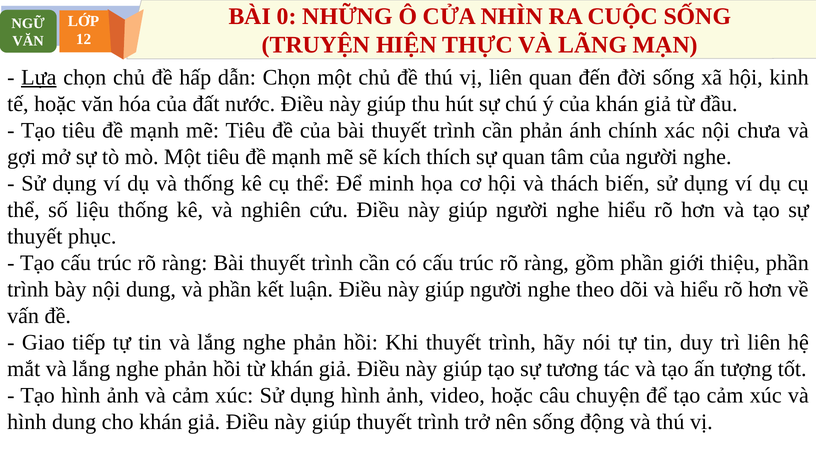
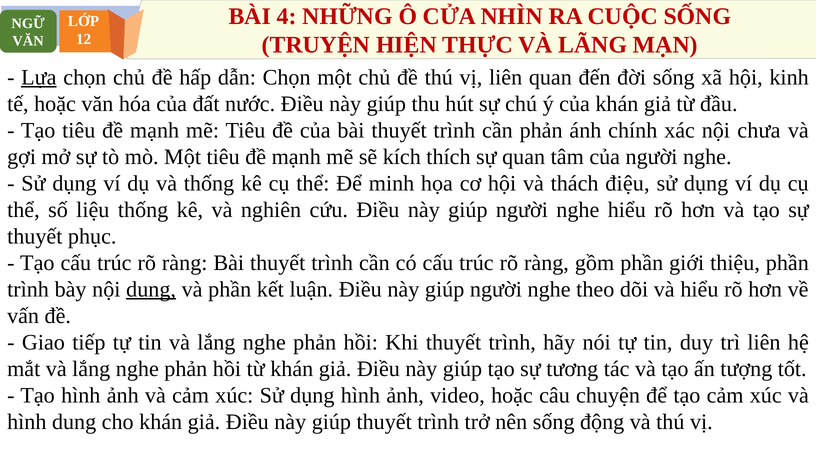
0: 0 -> 4
biến: biến -> điệu
dung at (151, 289) underline: none -> present
